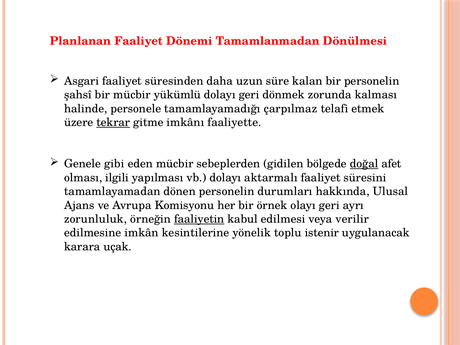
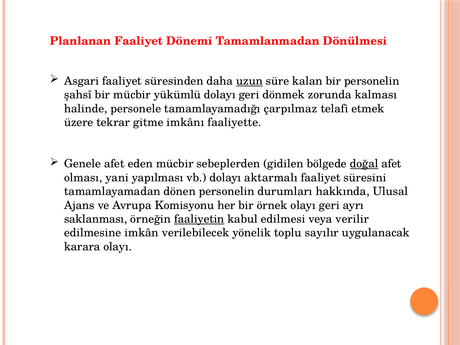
uzun underline: none -> present
tekrar underline: present -> none
Genele gibi: gibi -> afet
ilgili: ilgili -> yani
zorunluluk: zorunluluk -> saklanması
kesintilerine: kesintilerine -> verilebilecek
istenir: istenir -> sayılır
karara uçak: uçak -> olayı
